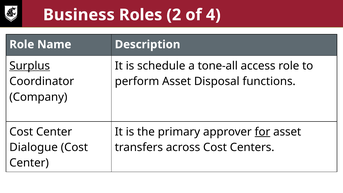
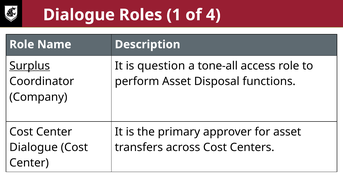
Business at (79, 15): Business -> Dialogue
2: 2 -> 1
schedule: schedule -> question
for underline: present -> none
